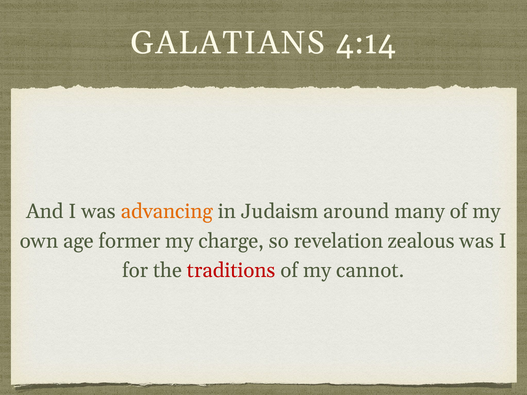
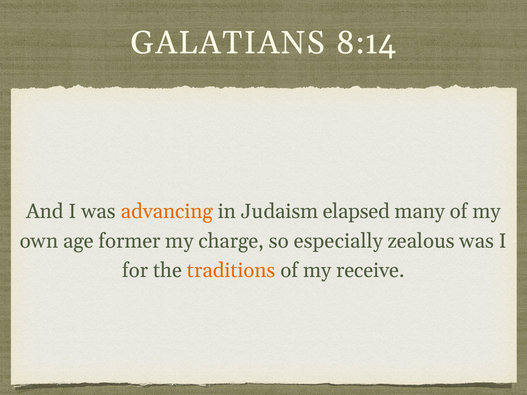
4:14: 4:14 -> 8:14
around: around -> elapsed
revelation: revelation -> especially
traditions colour: red -> orange
cannot: cannot -> receive
